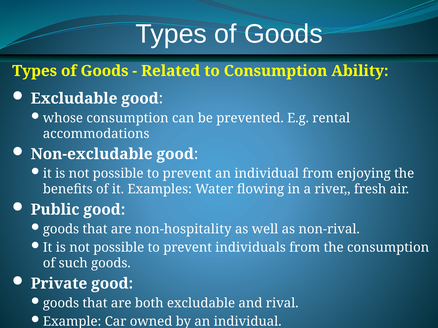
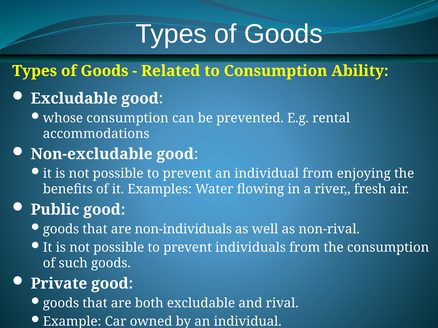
non-hospitality: non-hospitality -> non-individuals
